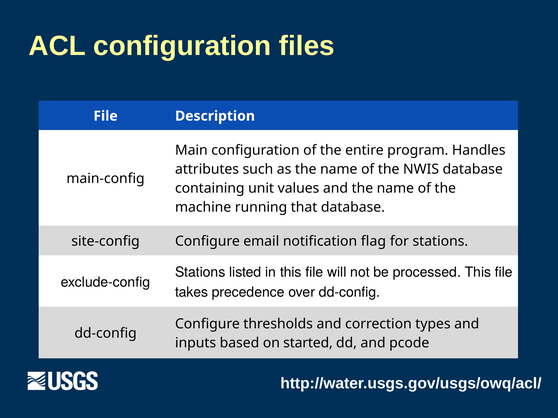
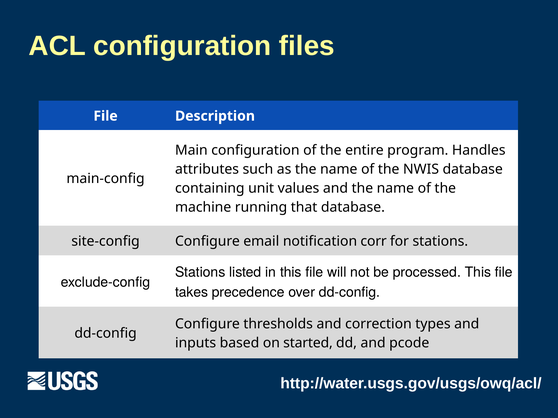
flag: flag -> corr
